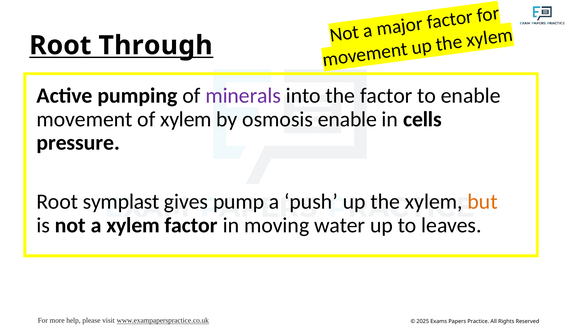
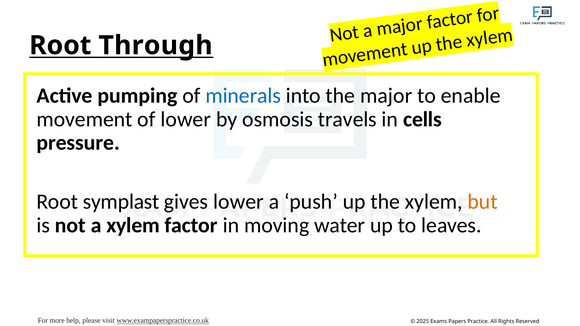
minerals colour: purple -> blue
the factor: factor -> major
of xylem: xylem -> lower
osmosis enable: enable -> travels
gives pump: pump -> lower
